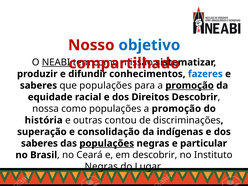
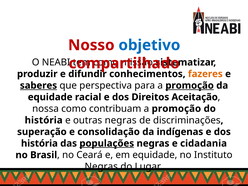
NEABI underline: present -> none
fazeres colour: blue -> orange
saberes at (38, 86) underline: none -> present
que populações: populações -> perspectiva
Direitos Descobrir: Descobrir -> Aceitação
como populações: populações -> contribuam
outras contou: contou -> negras
saberes at (39, 143): saberes -> história
particular: particular -> cidadania
em descobrir: descobrir -> equidade
